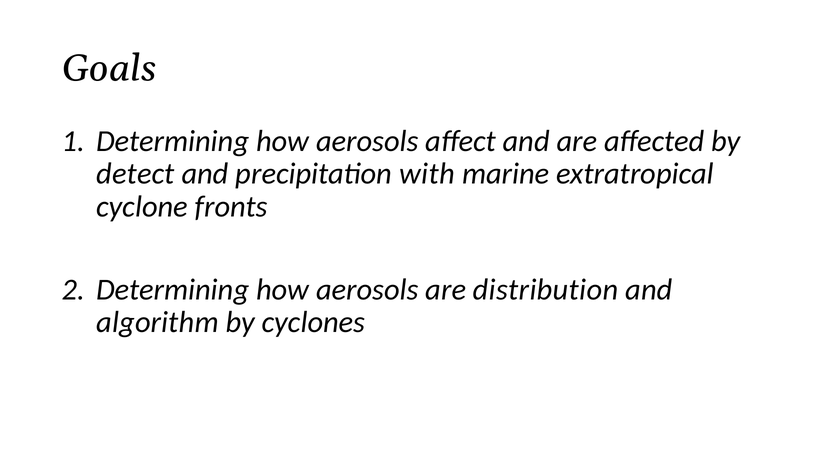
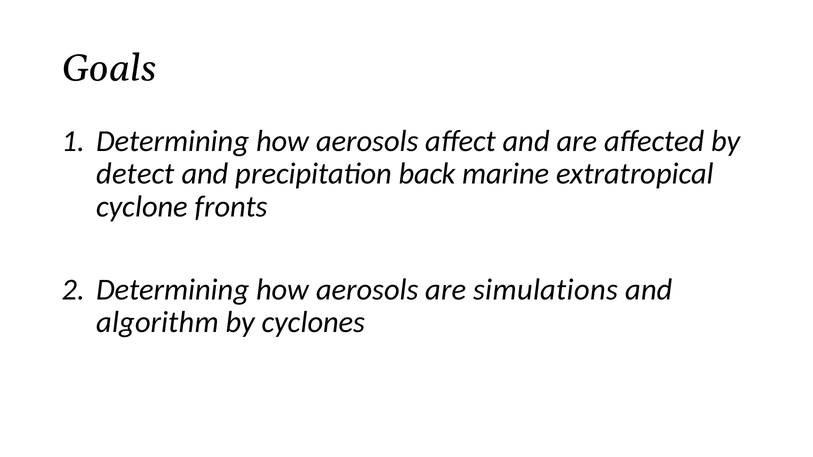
with: with -> back
distribution: distribution -> simulations
